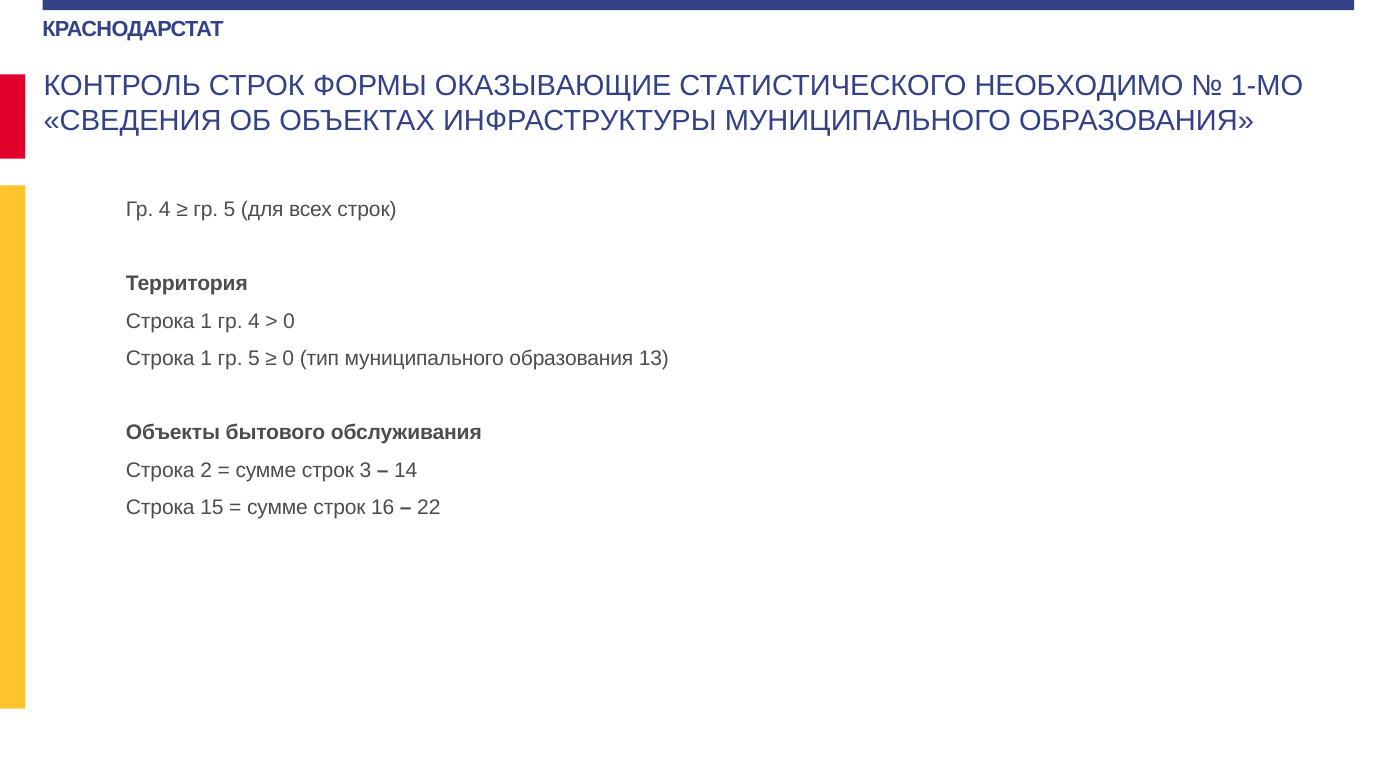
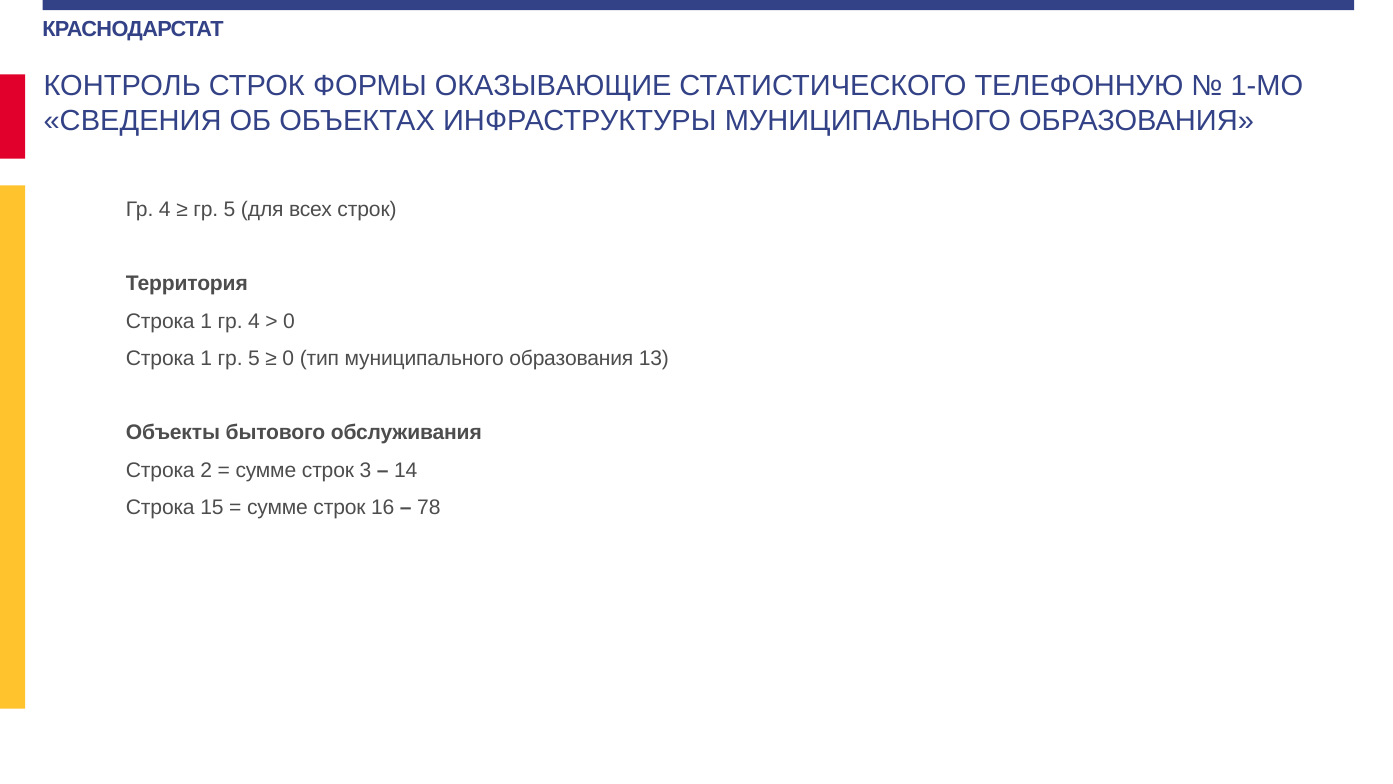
НЕОБХОДИМО: НЕОБХОДИМО -> ТЕЛЕФОННУЮ
22: 22 -> 78
